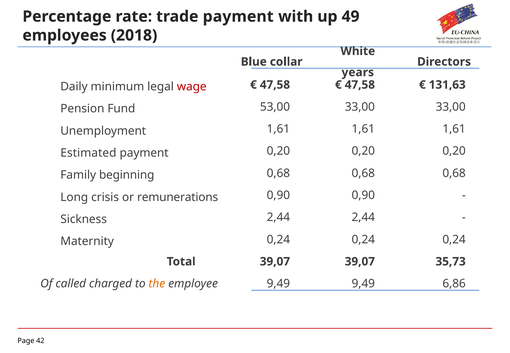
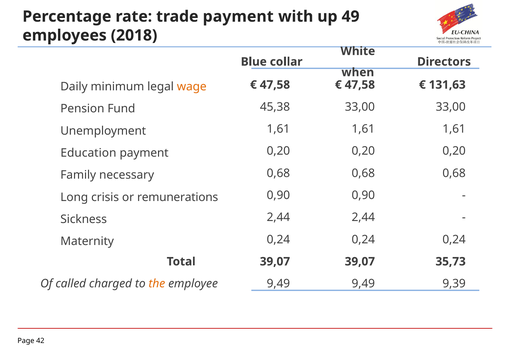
years: years -> when
wage colour: red -> orange
53,00: 53,00 -> 45,38
Estimated: Estimated -> Education
beginning: beginning -> necessary
6,86: 6,86 -> 9,39
